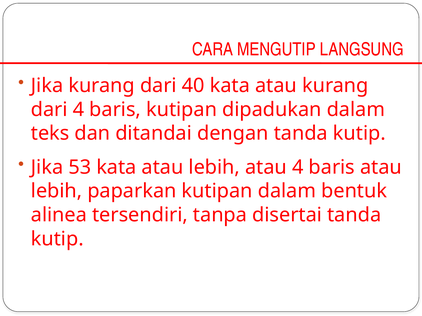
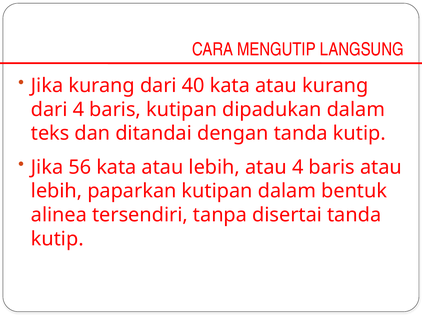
53: 53 -> 56
